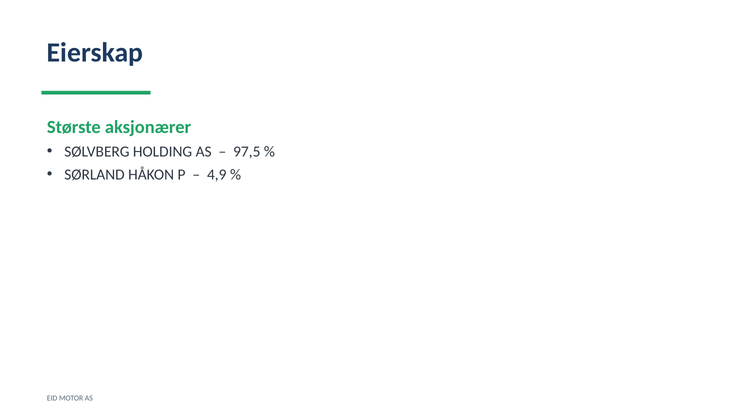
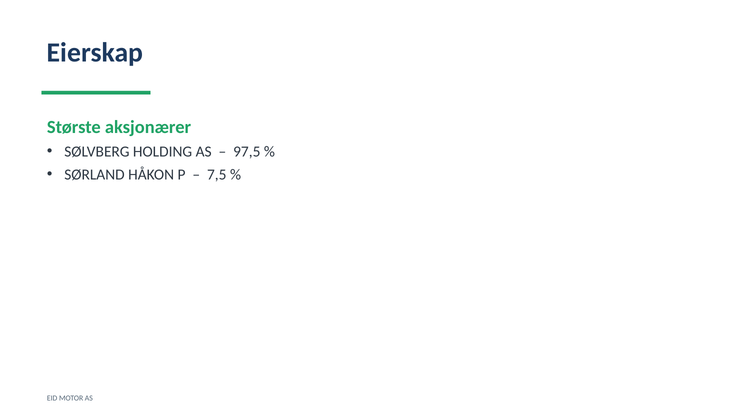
4,9: 4,9 -> 7,5
